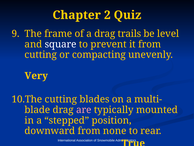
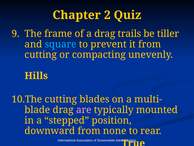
level: level -> tiller
square colour: white -> light blue
Very: Very -> Hills
